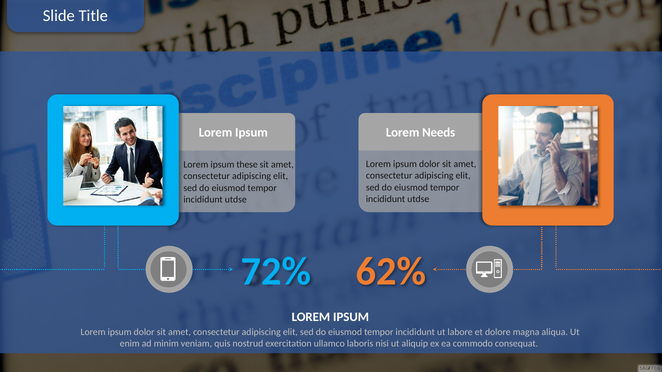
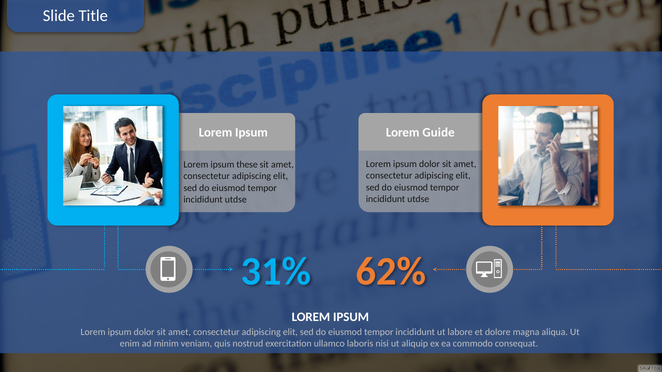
Needs: Needs -> Guide
72%: 72% -> 31%
